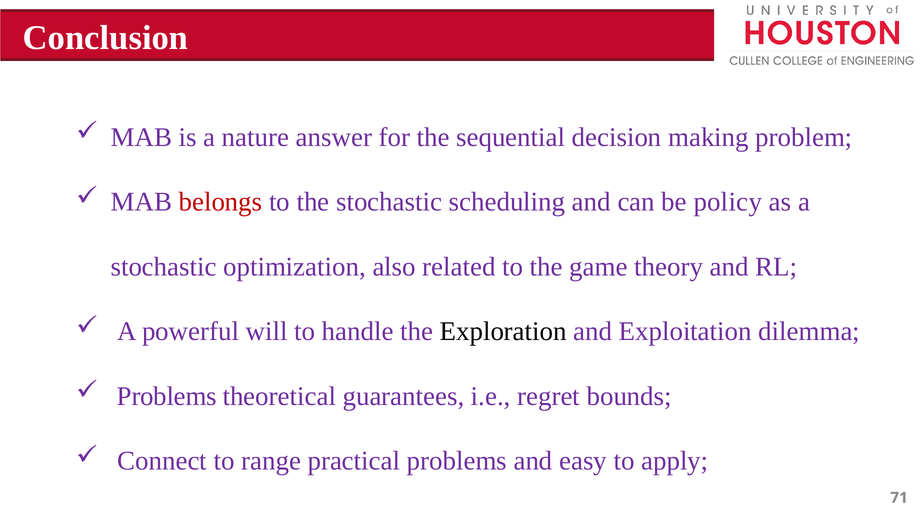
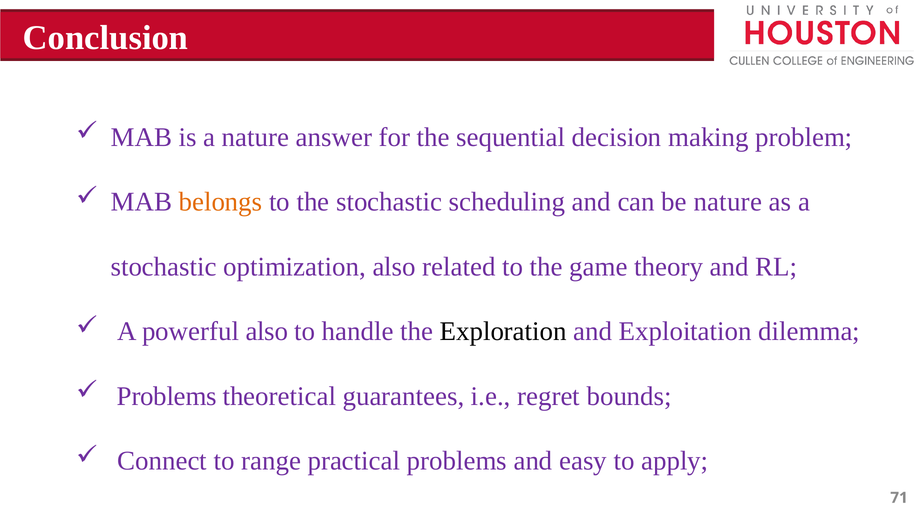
belongs colour: red -> orange
be policy: policy -> nature
powerful will: will -> also
